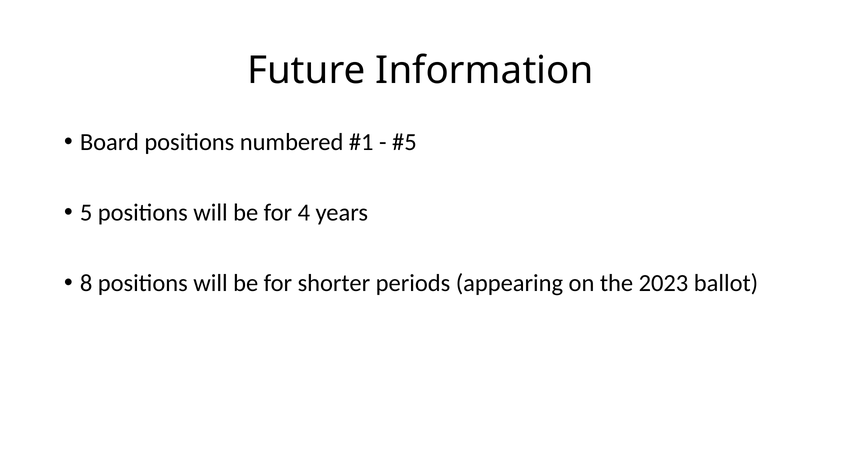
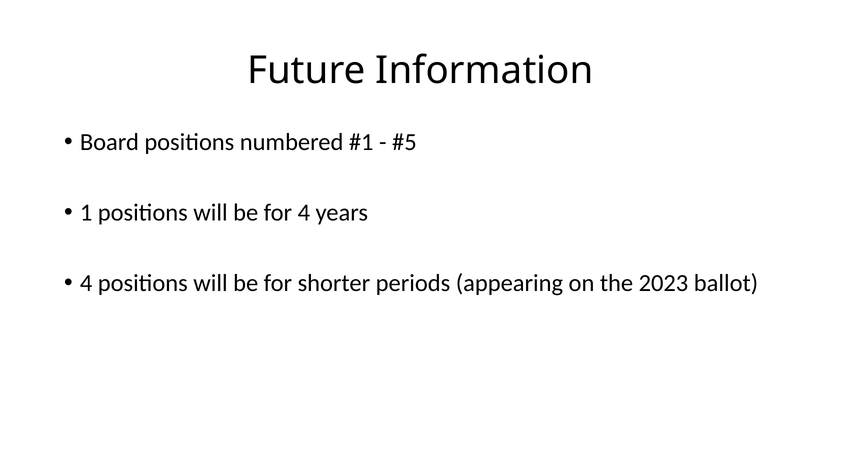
5: 5 -> 1
8 at (86, 283): 8 -> 4
